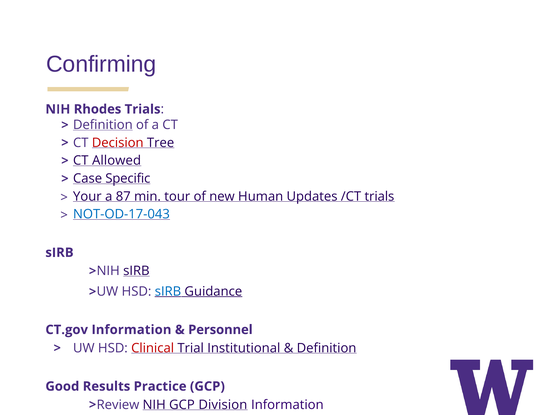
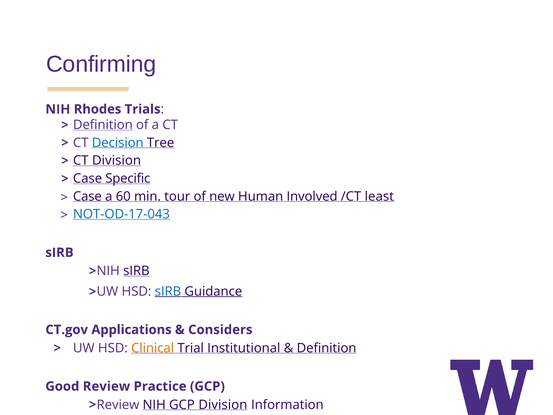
Decision colour: red -> blue
CT Allowed: Allowed -> Division
Your at (87, 196): Your -> Case
87: 87 -> 60
Updates: Updates -> Involved
/CT trials: trials -> least
CT.gov Information: Information -> Applications
Personnel: Personnel -> Considers
Clinical colour: red -> orange
Results: Results -> Review
